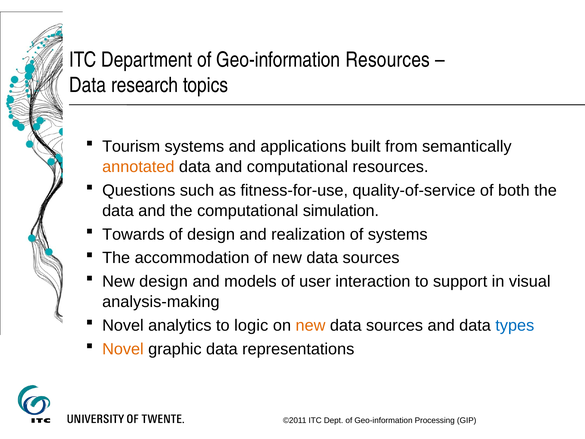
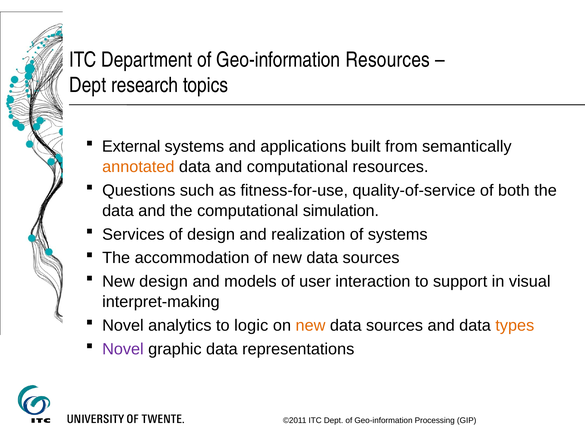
Data at (88, 85): Data -> Dept
Tourism: Tourism -> External
Towards: Towards -> Services
analysis-making: analysis-making -> interpret-making
types colour: blue -> orange
Novel at (123, 349) colour: orange -> purple
